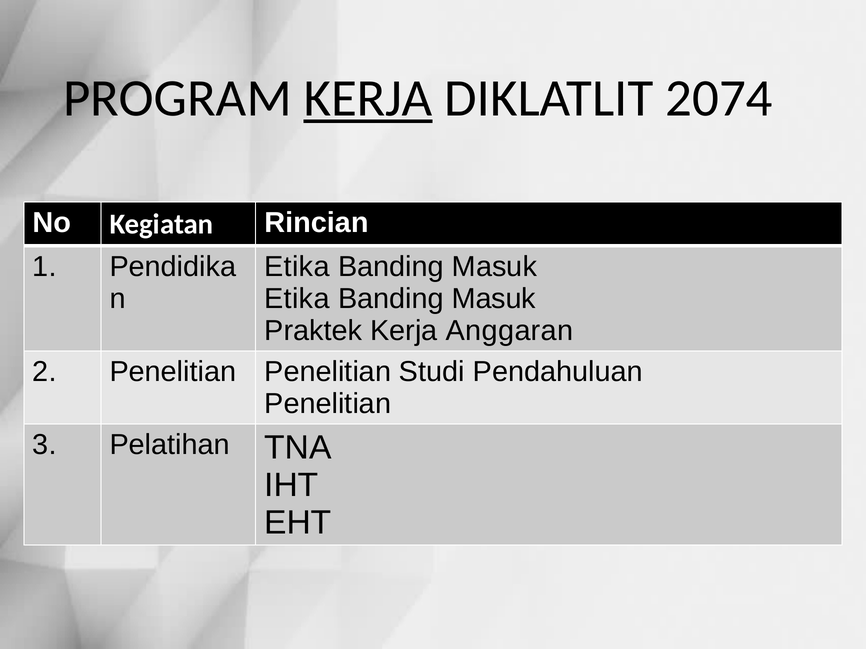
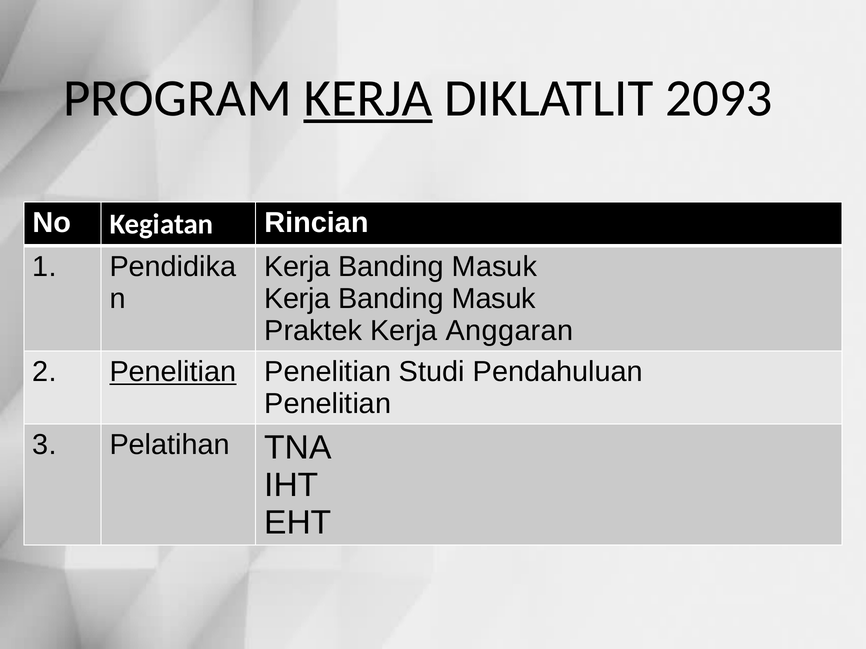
2074: 2074 -> 2093
Etika at (297, 267): Etika -> Kerja
Etika at (297, 299): Etika -> Kerja
Penelitian at (173, 372) underline: none -> present
